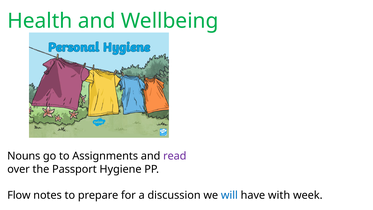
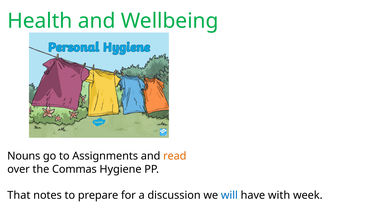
read colour: purple -> orange
Passport: Passport -> Commas
Flow: Flow -> That
